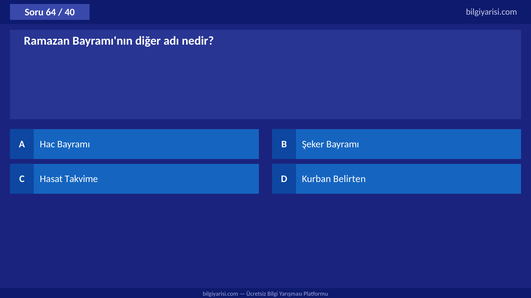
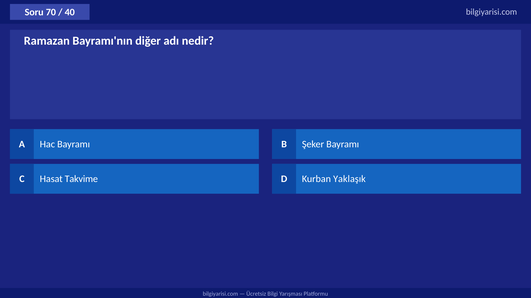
64: 64 -> 70
Belirten: Belirten -> Yaklaşık
